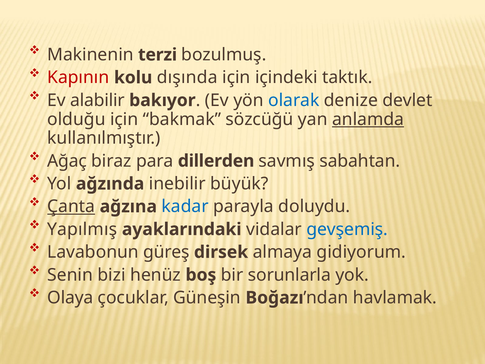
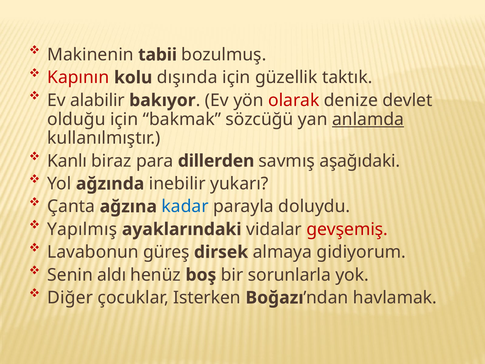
terzi: terzi -> tabii
içindeki: içindeki -> güzellik
olarak colour: blue -> red
Ağaç: Ağaç -> Kanlı
sabahtan: sabahtan -> aşağıdaki
büyük: büyük -> yukarı
Çanta underline: present -> none
gevşemiş colour: blue -> red
bizi: bizi -> aldı
Olaya: Olaya -> Diğer
Güneşin: Güneşin -> Isterken
